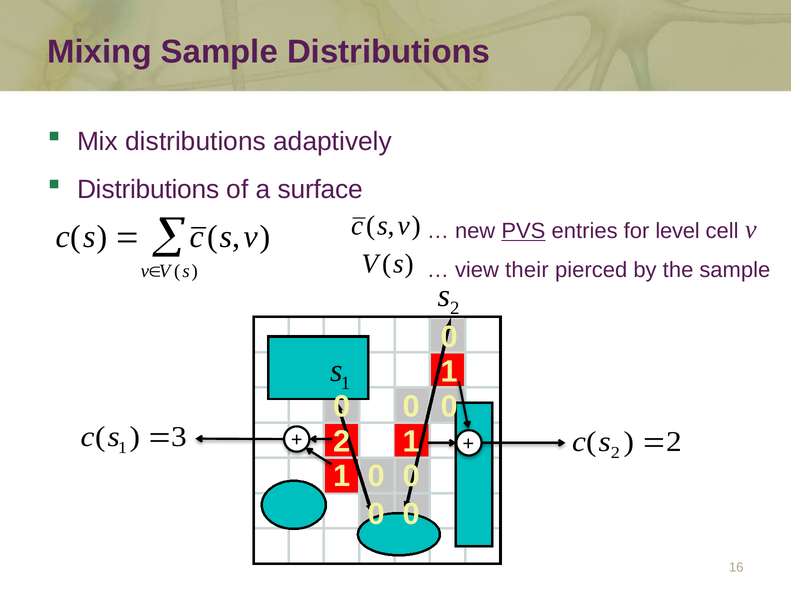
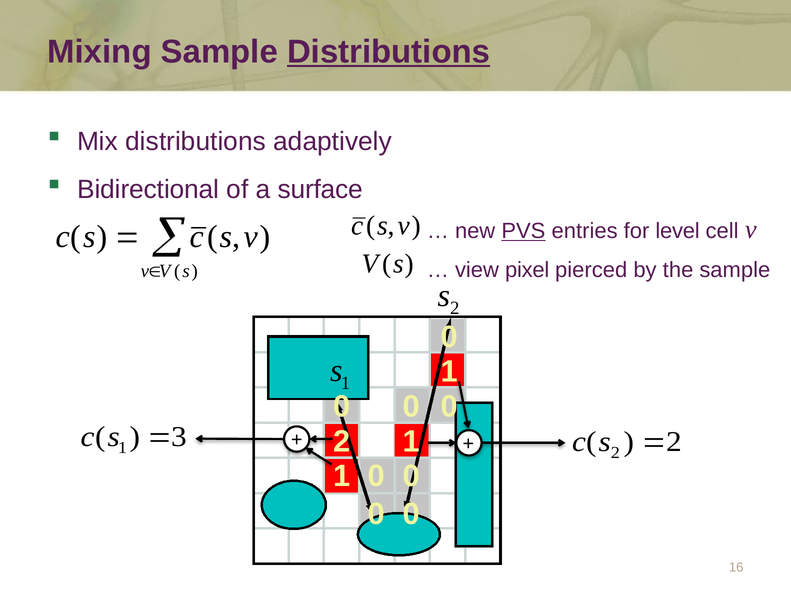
Distributions at (389, 52) underline: none -> present
Distributions at (148, 189): Distributions -> Bidirectional
their: their -> pixel
